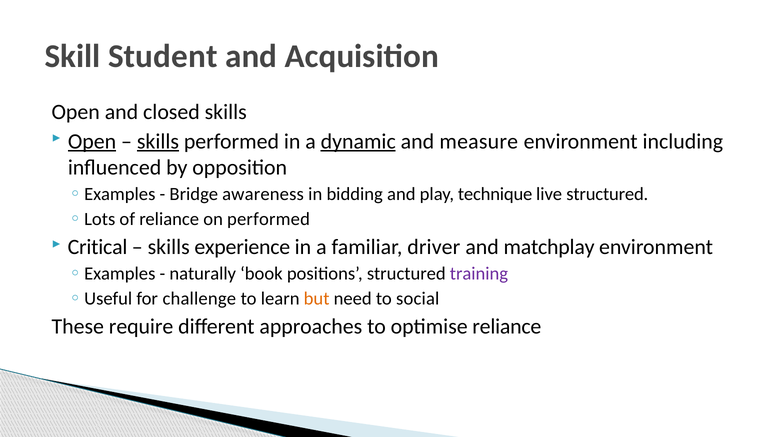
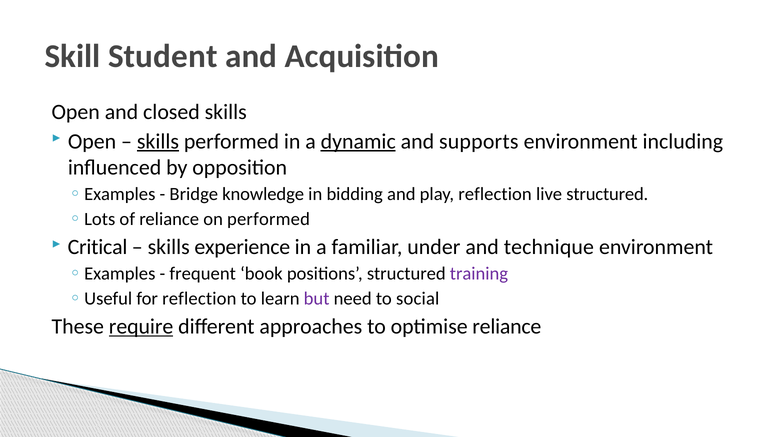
Open at (92, 141) underline: present -> none
measure: measure -> supports
awareness: awareness -> knowledge
play technique: technique -> reflection
driver: driver -> under
matchplay: matchplay -> technique
naturally: naturally -> frequent
for challenge: challenge -> reflection
but colour: orange -> purple
require underline: none -> present
